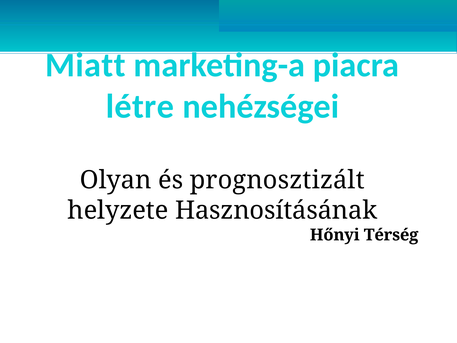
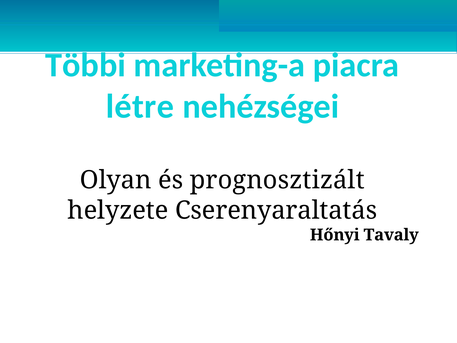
Miatt: Miatt -> Többi
Hasznosításának: Hasznosításának -> Cserenyaraltatás
Térség: Térség -> Tavaly
